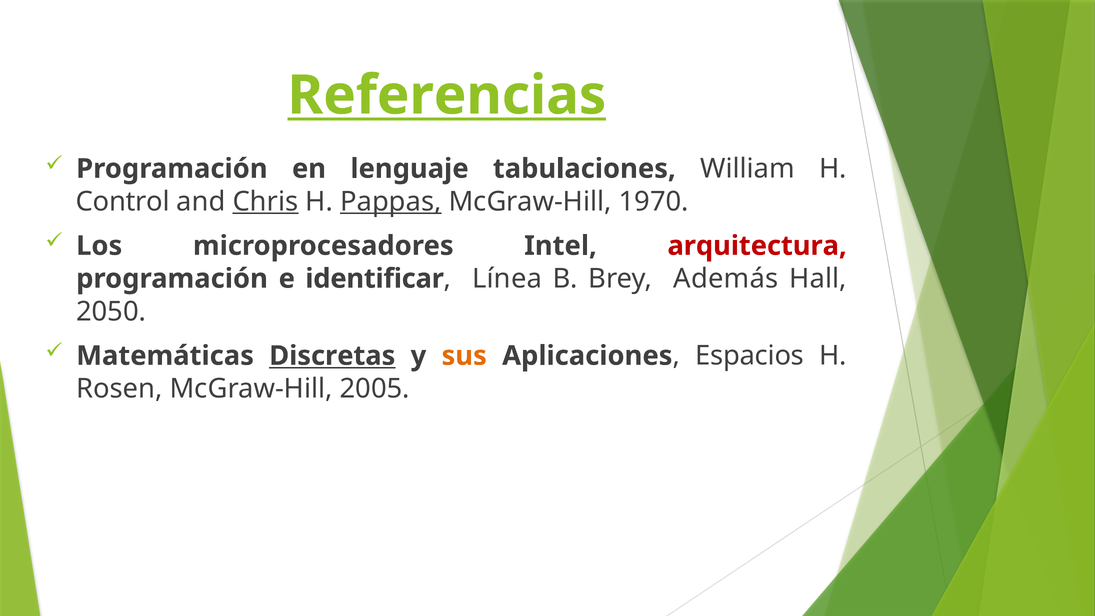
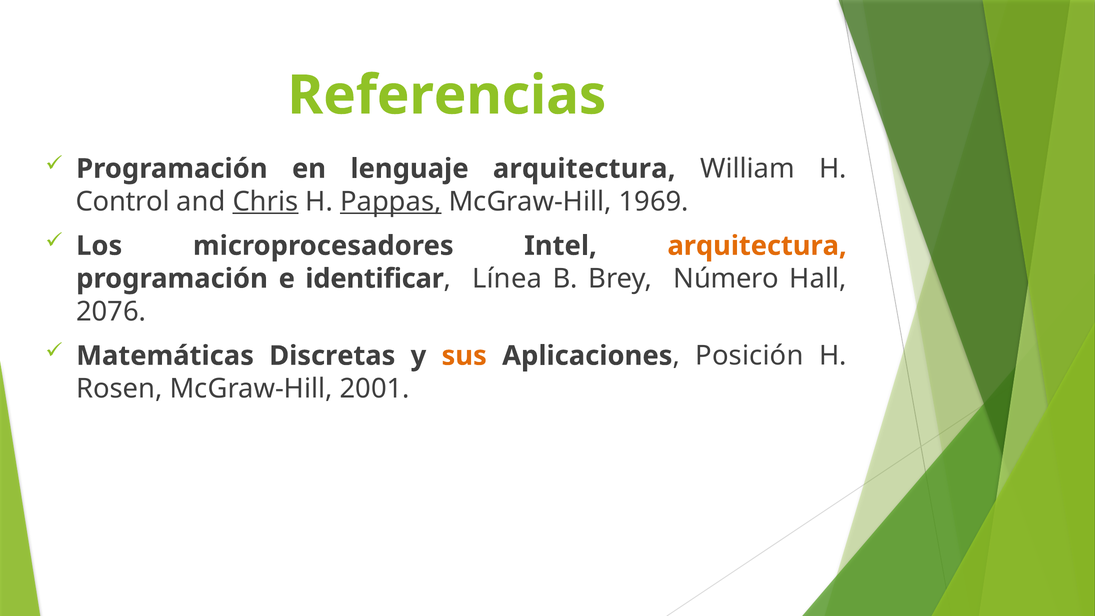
Referencias underline: present -> none
lenguaje tabulaciones: tabulaciones -> arquitectura
1970: 1970 -> 1969
arquitectura at (757, 246) colour: red -> orange
Además: Además -> Número
2050: 2050 -> 2076
Discretas underline: present -> none
Espacios: Espacios -> Posición
2005: 2005 -> 2001
